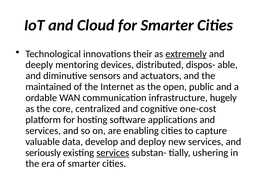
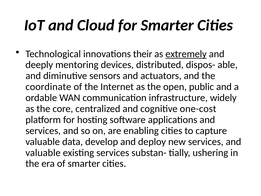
maintained: maintained -> coordinate
hugely: hugely -> widely
seriously at (43, 152): seriously -> valuable
services at (113, 152) underline: present -> none
